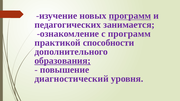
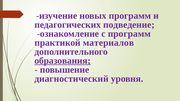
программ at (130, 16) underline: present -> none
занимается: занимается -> подведение
способности: способности -> материалов
